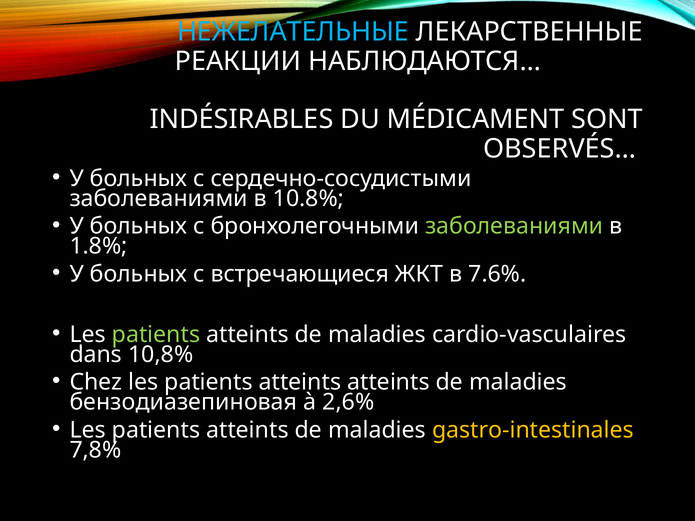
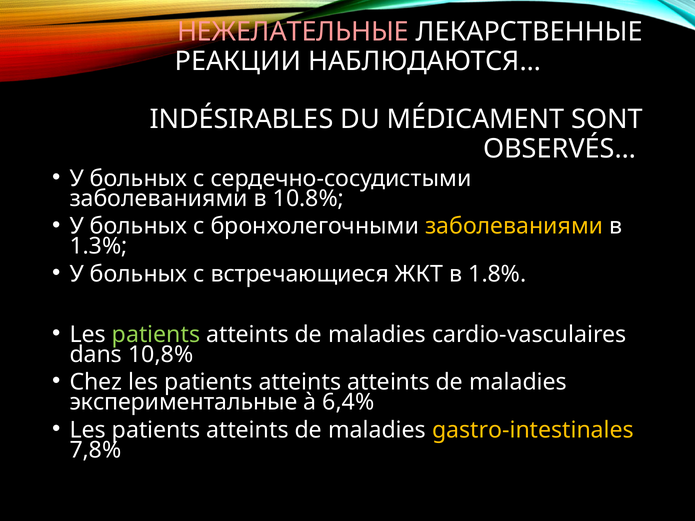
НЕЖЕЛАТЕЛЬНЫЕ colour: light blue -> pink
заболеваниями at (514, 226) colour: light green -> yellow
1.8%: 1.8% -> 1.3%
7.6%: 7.6% -> 1.8%
бензодиазепиновая: бензодиазепиновая -> экспериментальные
2,6%: 2,6% -> 6,4%
